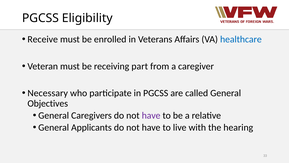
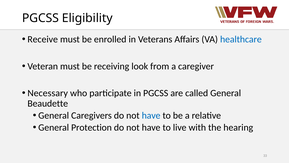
part: part -> look
Objectives: Objectives -> Beaudette
have at (151, 115) colour: purple -> blue
Applicants: Applicants -> Protection
